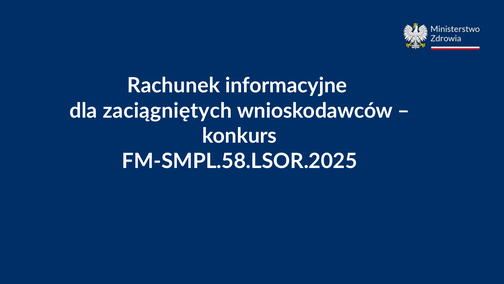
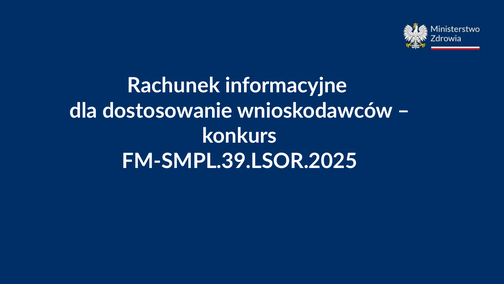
zaciągniętych: zaciągniętych -> dostosowanie
FM-SMPL.58.LSOR.2025: FM-SMPL.58.LSOR.2025 -> FM-SMPL.39.LSOR.2025
